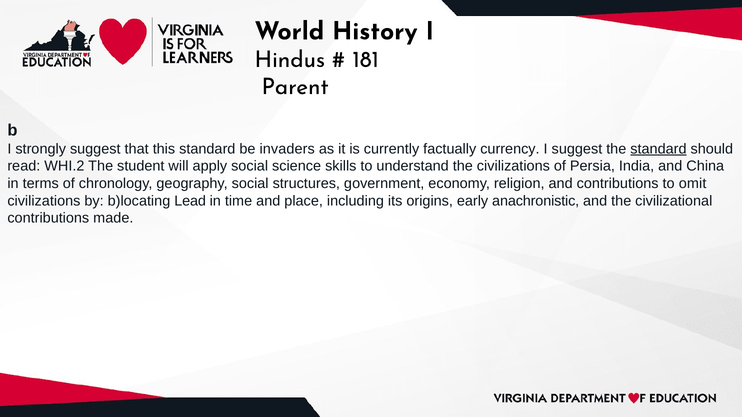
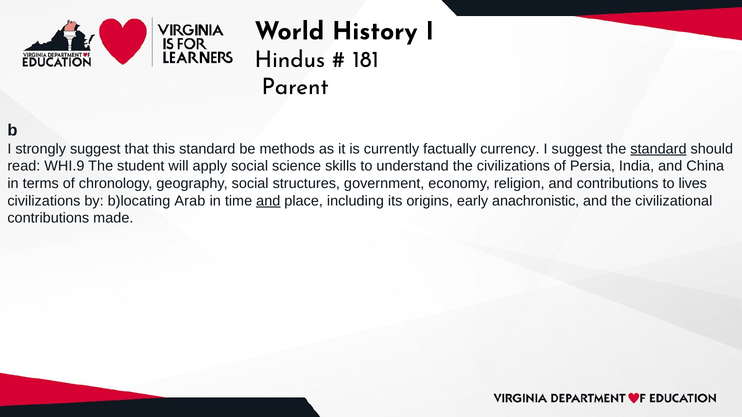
invaders: invaders -> methods
WHI.2: WHI.2 -> WHI.9
omit: omit -> lives
Lead: Lead -> Arab
and at (268, 201) underline: none -> present
